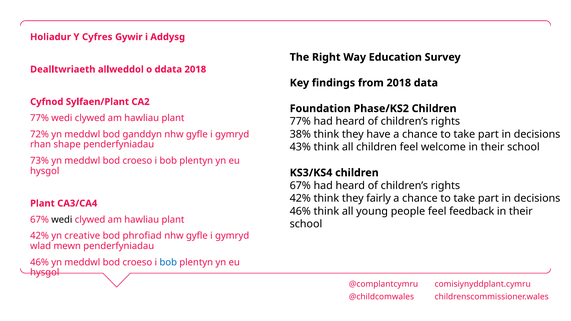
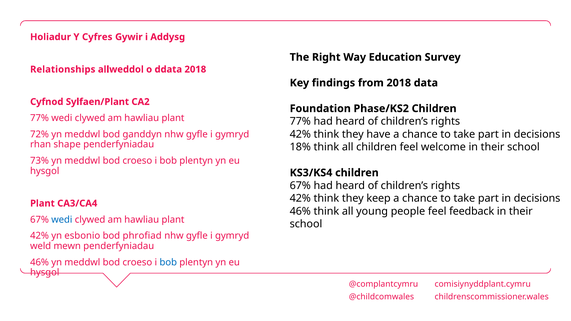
Dealltwriaeth: Dealltwriaeth -> Relationships
38% at (300, 134): 38% -> 42%
43%: 43% -> 18%
fairly: fairly -> keep
wedi at (62, 220) colour: black -> blue
creative: creative -> esbonio
wlad: wlad -> weld
